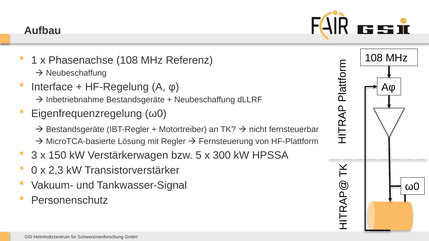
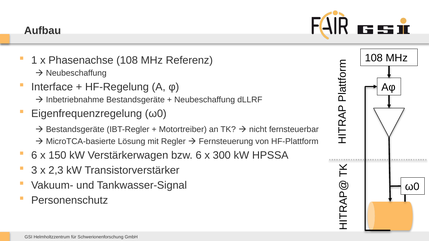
3 at (34, 155): 3 -> 6
bzw 5: 5 -> 6
0: 0 -> 3
